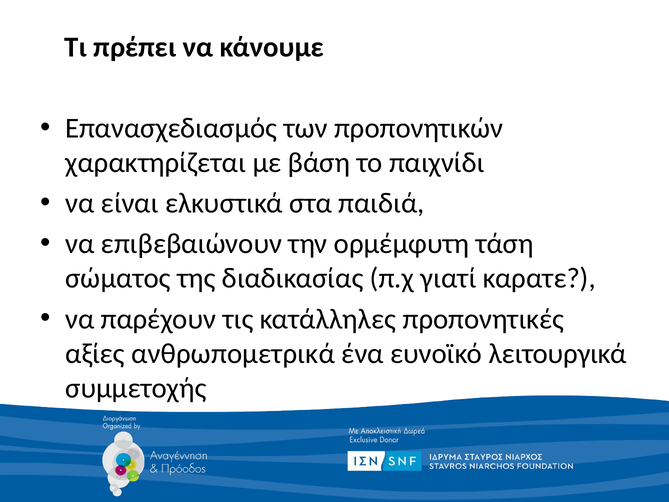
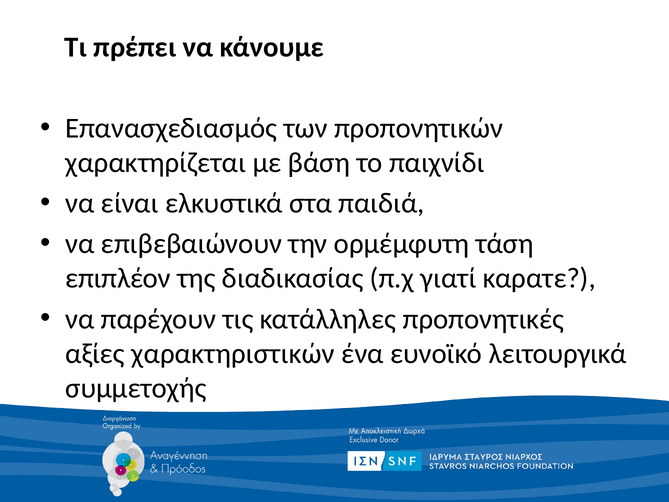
σώματος: σώματος -> επιπλέον
ανθρωπομετρικά: ανθρωπομετρικά -> χαρακτηριστικών
